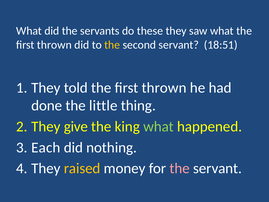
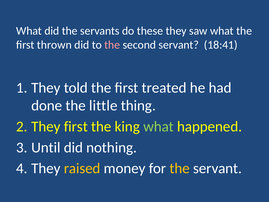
the at (112, 45) colour: yellow -> pink
18:51: 18:51 -> 18:41
told the first thrown: thrown -> treated
They give: give -> first
Each: Each -> Until
the at (180, 168) colour: pink -> yellow
